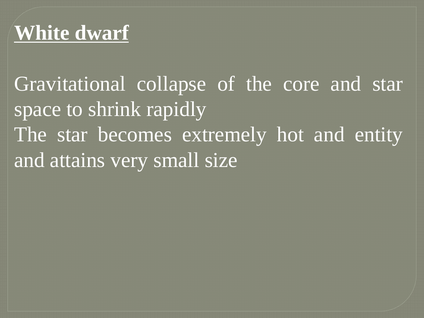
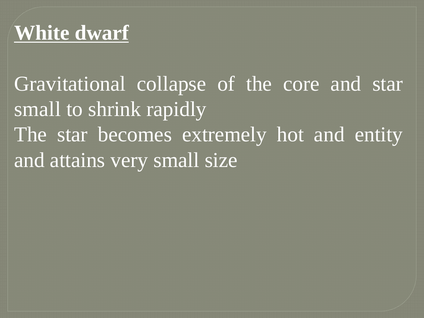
space at (38, 109): space -> small
